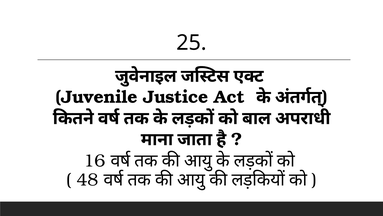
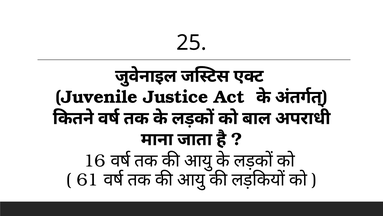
48: 48 -> 61
